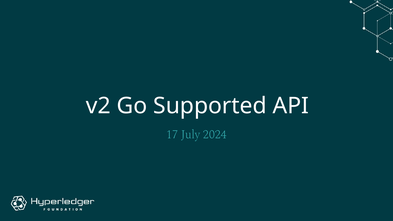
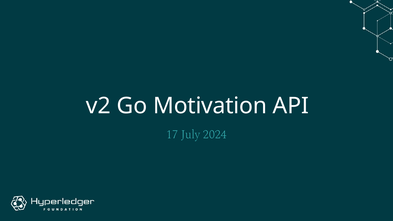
Supported: Supported -> Motivation
